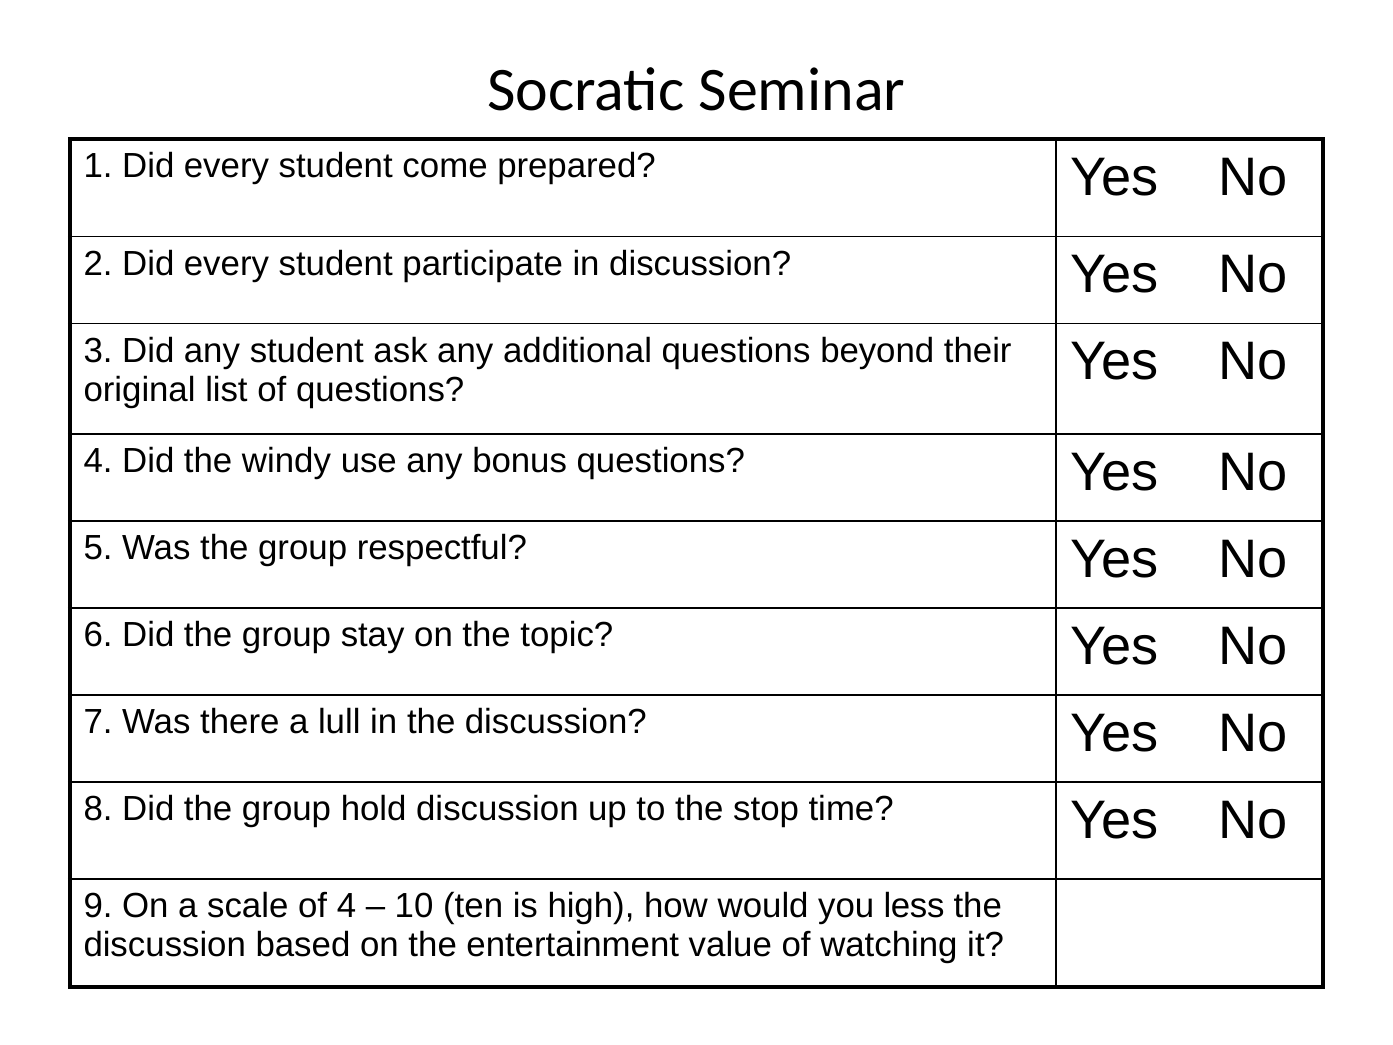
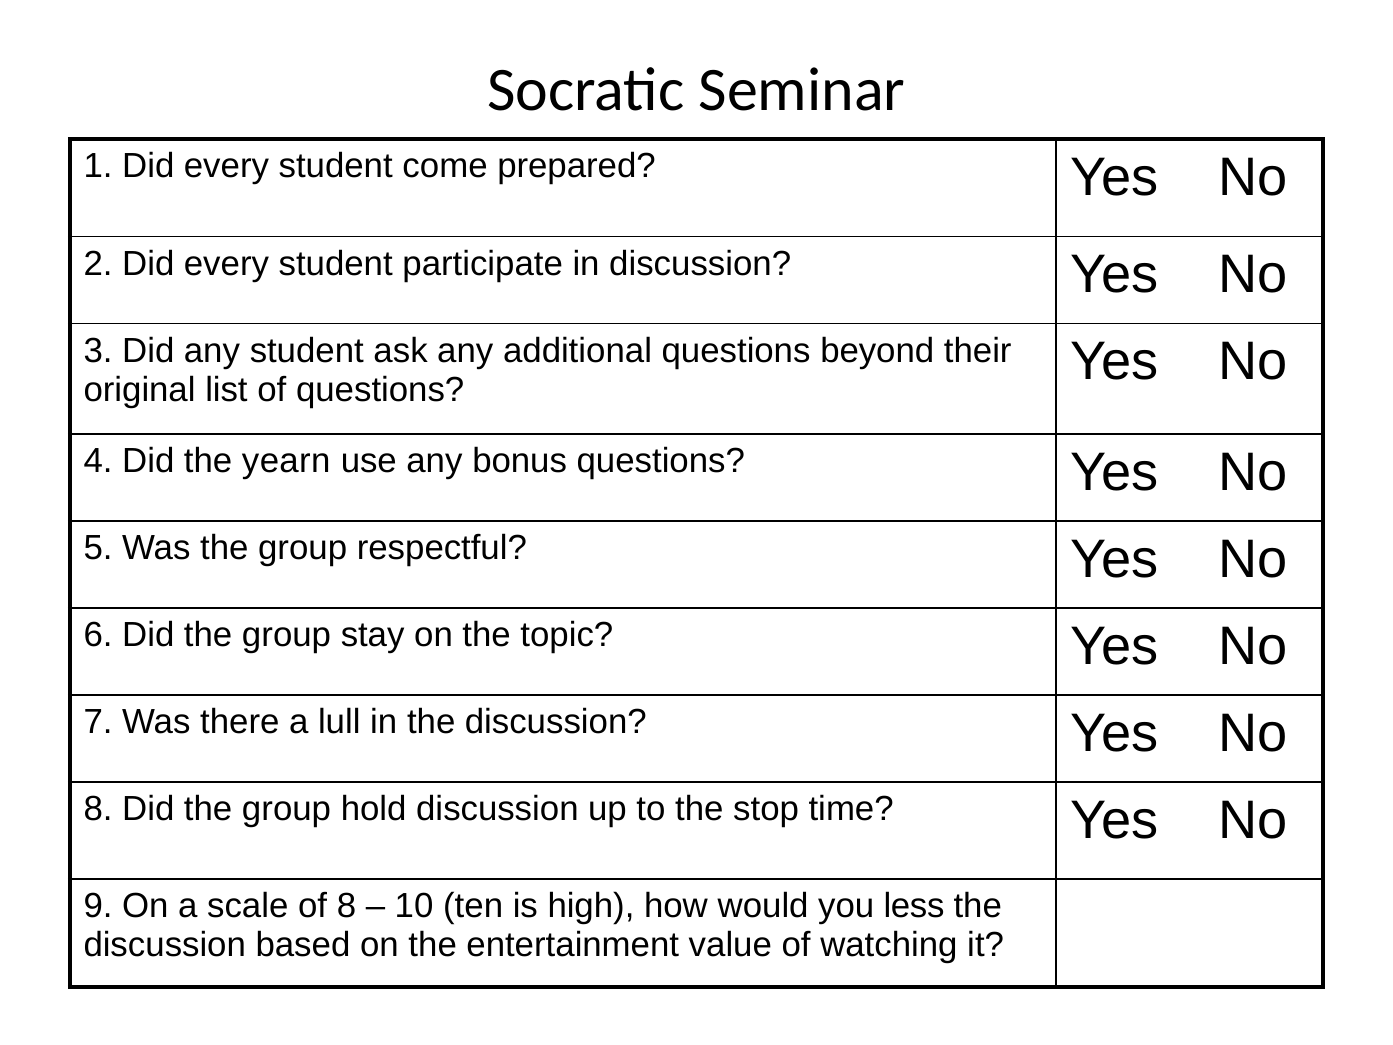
windy: windy -> yearn
of 4: 4 -> 8
